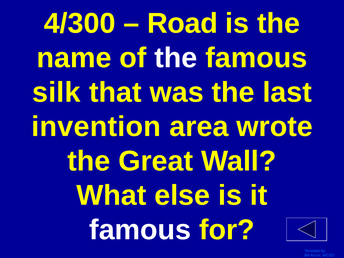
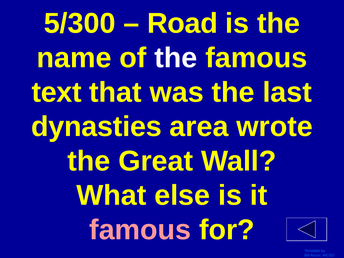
4/300: 4/300 -> 5/300
silk: silk -> text
invention: invention -> dynasties
famous at (140, 230) colour: white -> pink
